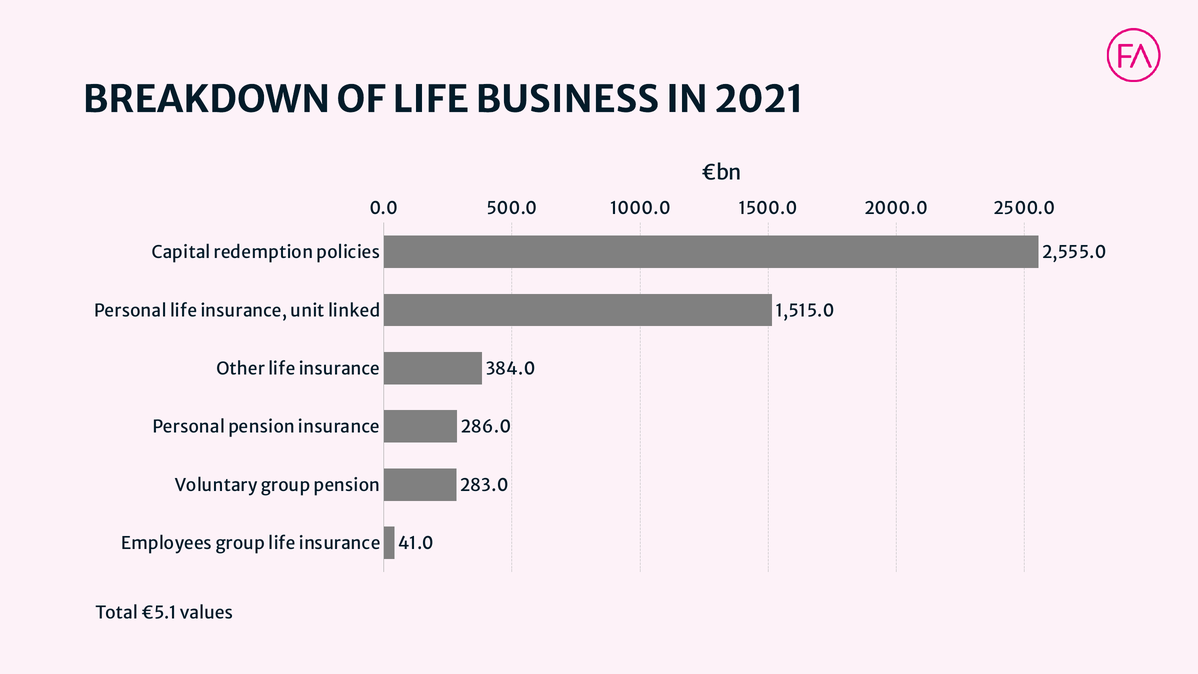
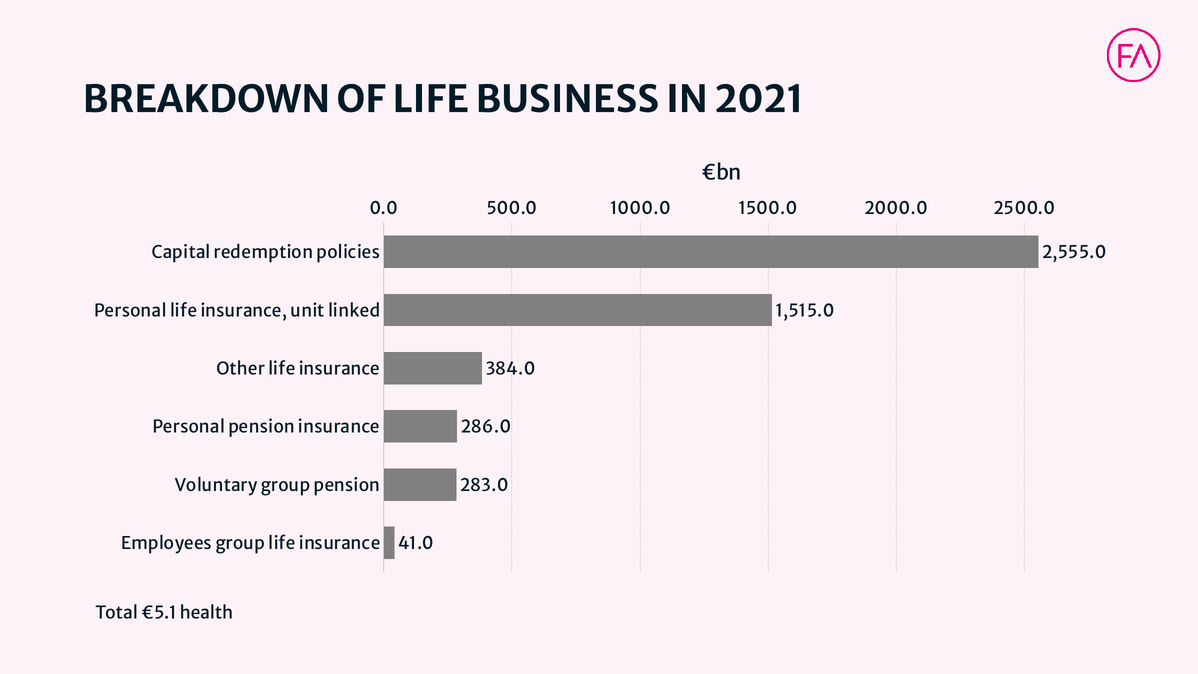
values: values -> health
